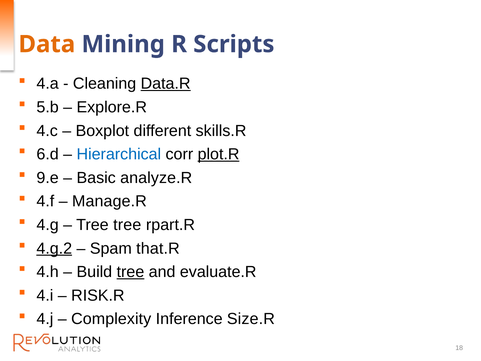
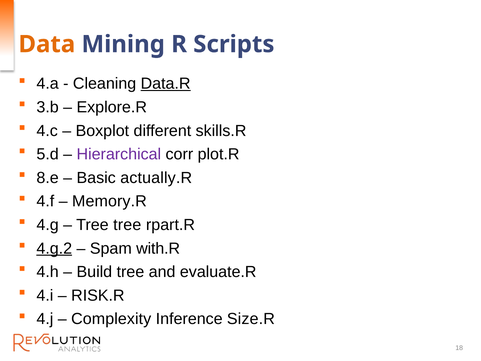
5.b: 5.b -> 3.b
6.d: 6.d -> 5.d
Hierarchical colour: blue -> purple
plot.R underline: present -> none
9.e: 9.e -> 8.e
analyze.R: analyze.R -> actually.R
Manage.R: Manage.R -> Memory.R
that.R: that.R -> with.R
tree at (130, 272) underline: present -> none
